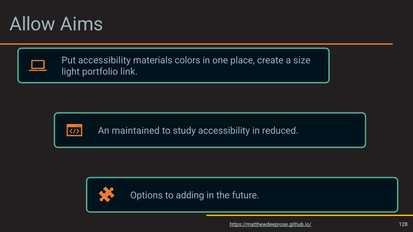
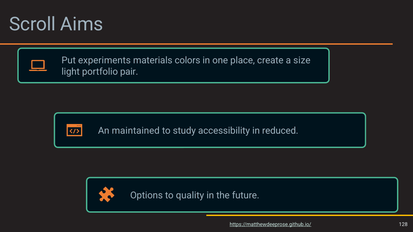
Allow: Allow -> Scroll
Put accessibility: accessibility -> experiments
link: link -> pair
adding: adding -> quality
